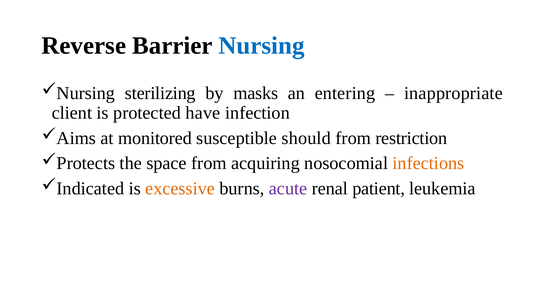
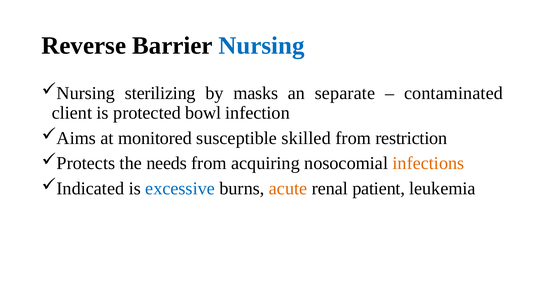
entering: entering -> separate
inappropriate: inappropriate -> contaminated
have: have -> bowl
should: should -> skilled
space: space -> needs
excessive colour: orange -> blue
acute colour: purple -> orange
